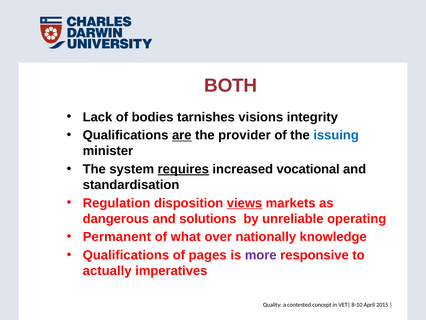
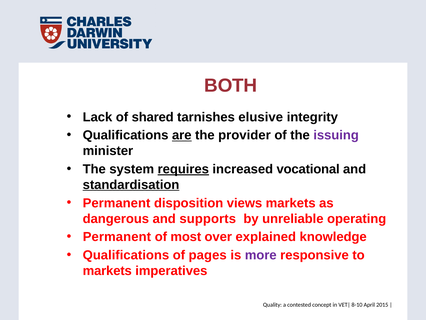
bodies: bodies -> shared
visions: visions -> elusive
issuing colour: blue -> purple
standardisation underline: none -> present
Regulation at (117, 203): Regulation -> Permanent
views underline: present -> none
solutions: solutions -> supports
what: what -> most
nationally: nationally -> explained
actually at (107, 270): actually -> markets
